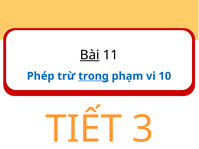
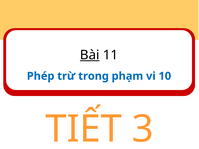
trong underline: present -> none
